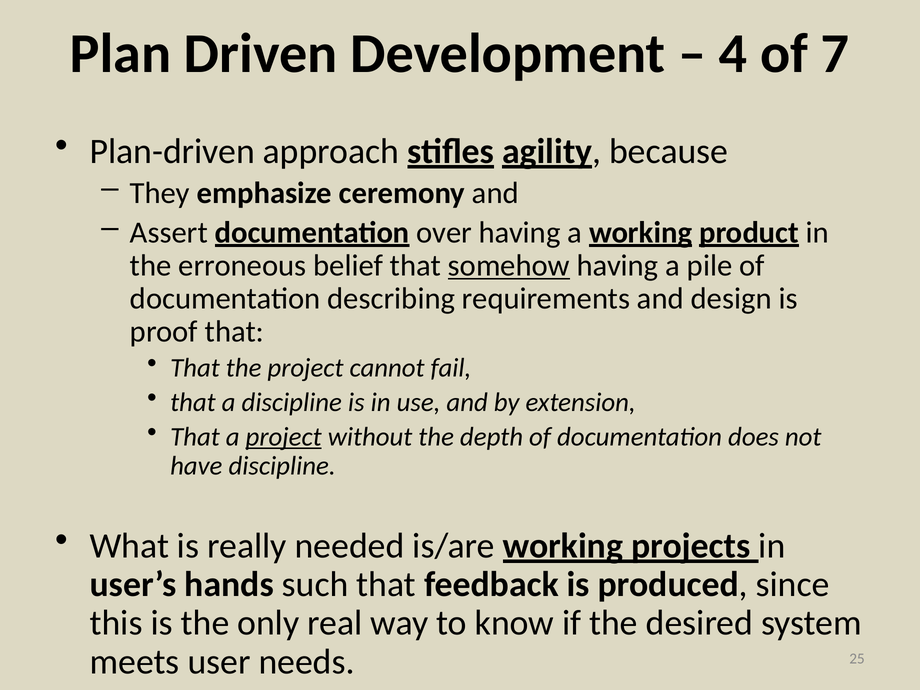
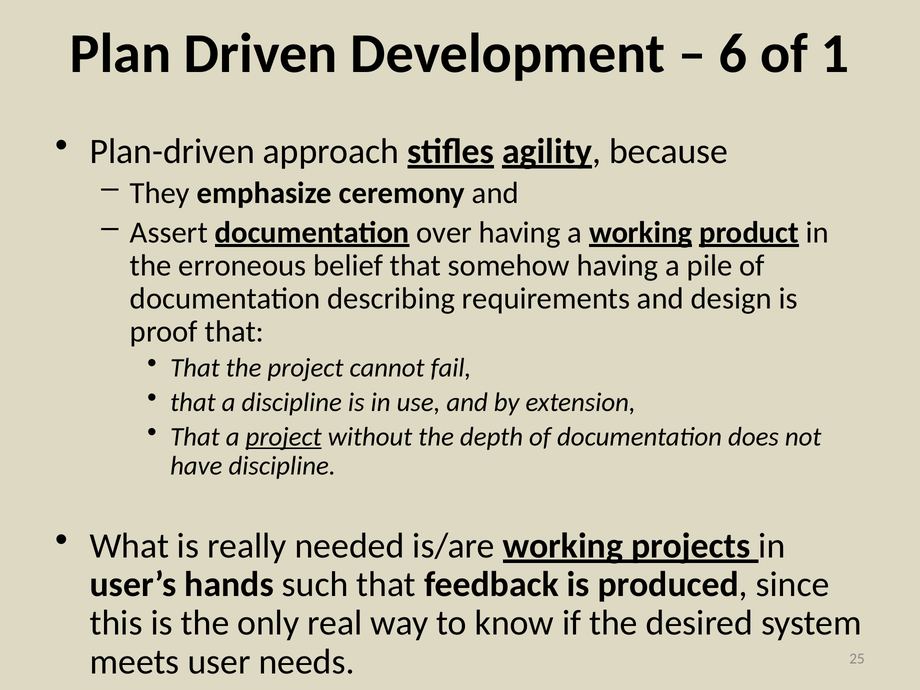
4: 4 -> 6
7: 7 -> 1
somehow underline: present -> none
